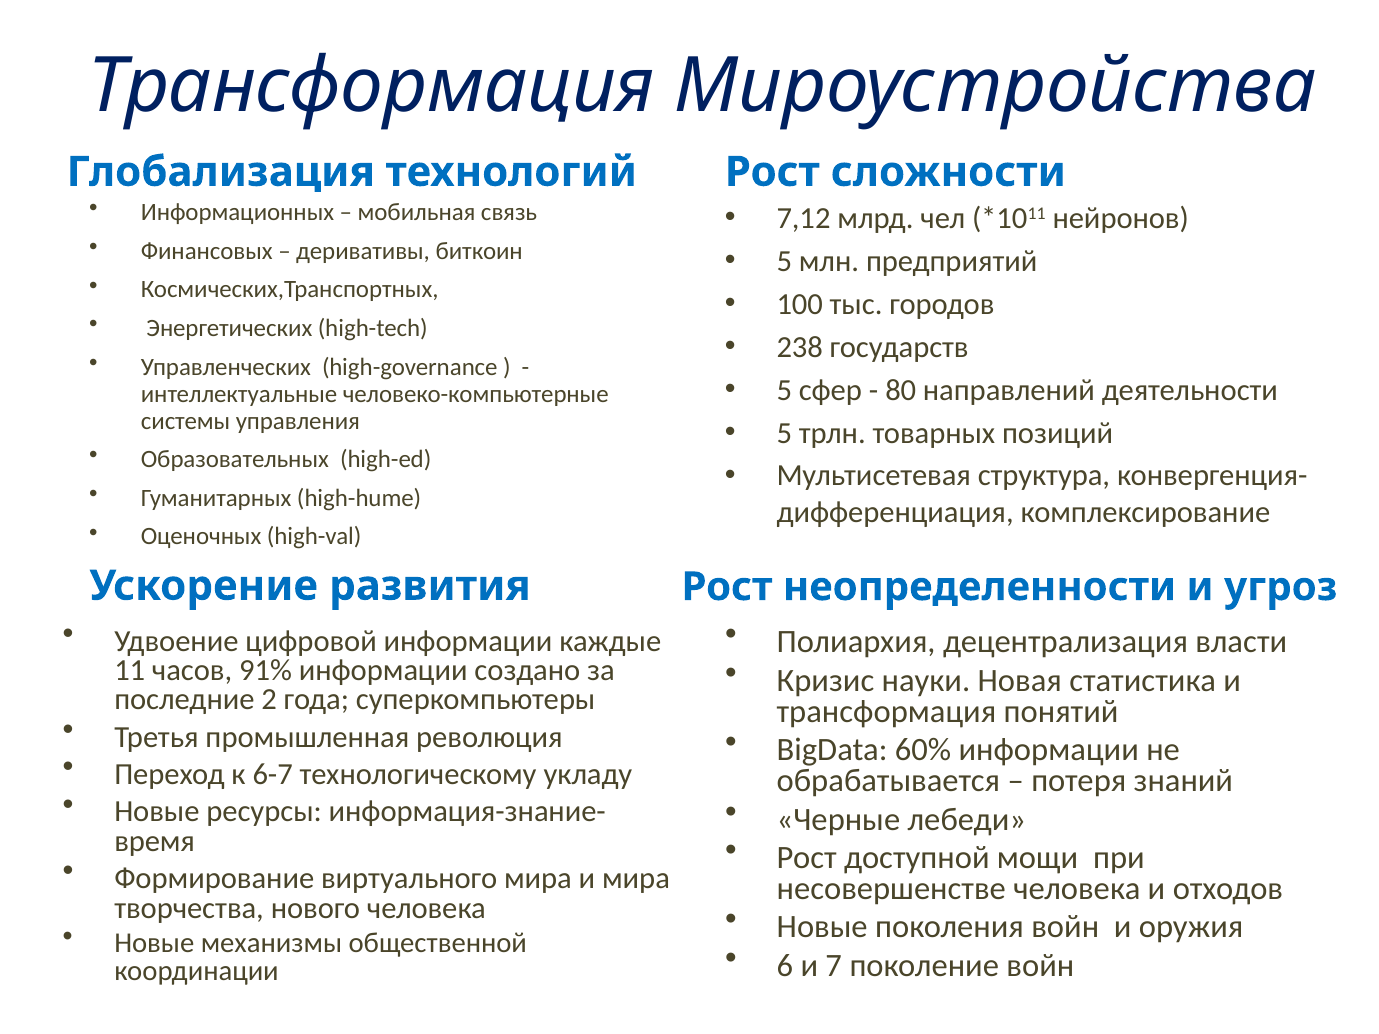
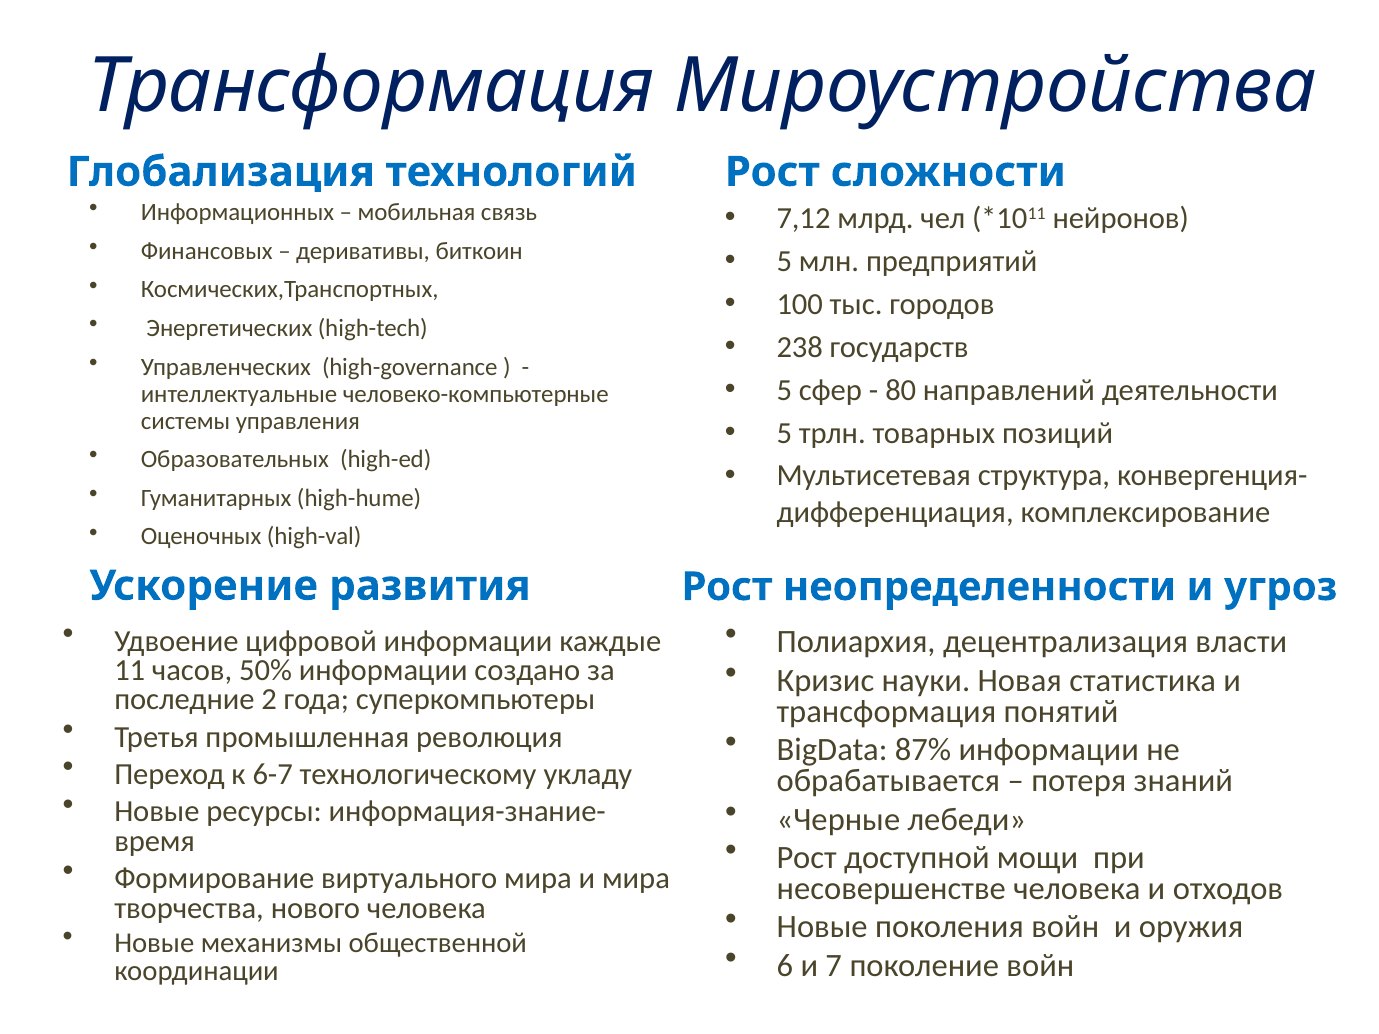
91%: 91% -> 50%
60%: 60% -> 87%
